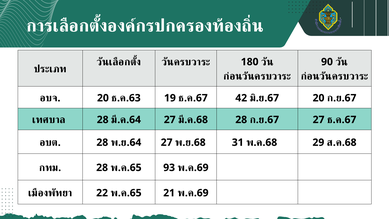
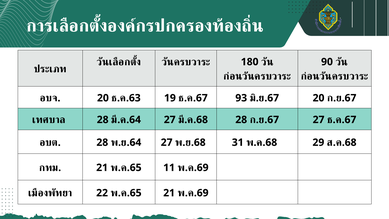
42: 42 -> 93
28 at (102, 167): 28 -> 21
93: 93 -> 11
